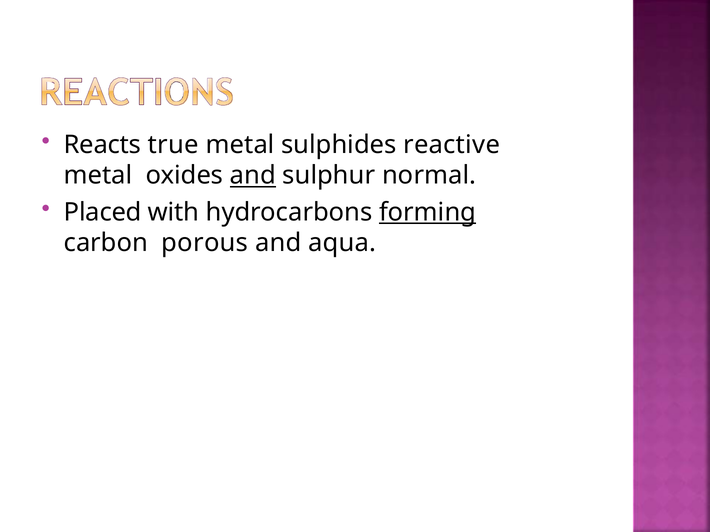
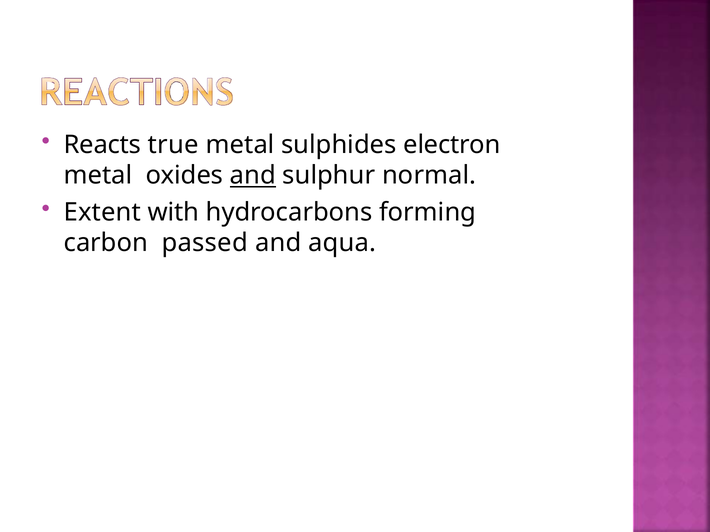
reactive: reactive -> electron
Placed: Placed -> Extent
forming underline: present -> none
porous: porous -> passed
